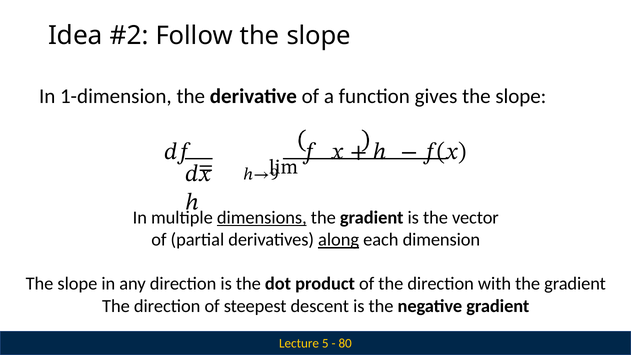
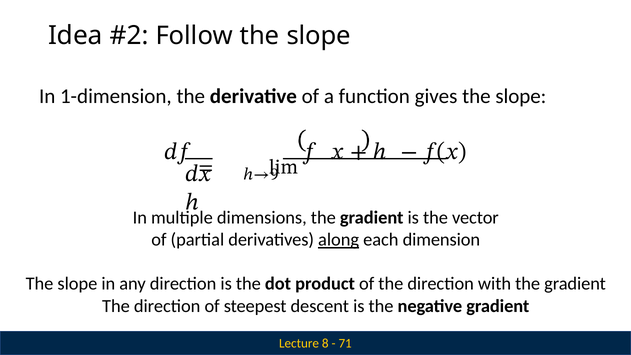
dimensions underline: present -> none
5: 5 -> 8
80: 80 -> 71
